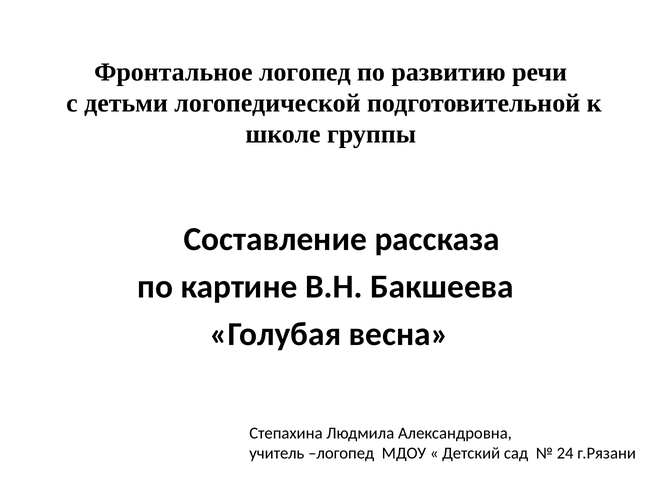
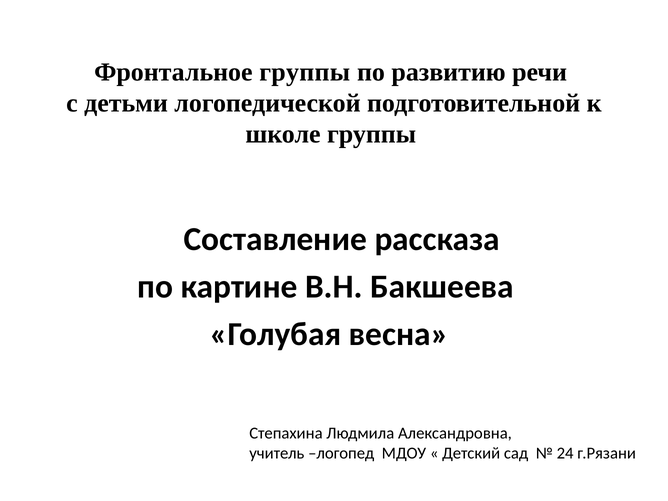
Фронтальное логопед: логопед -> группы
